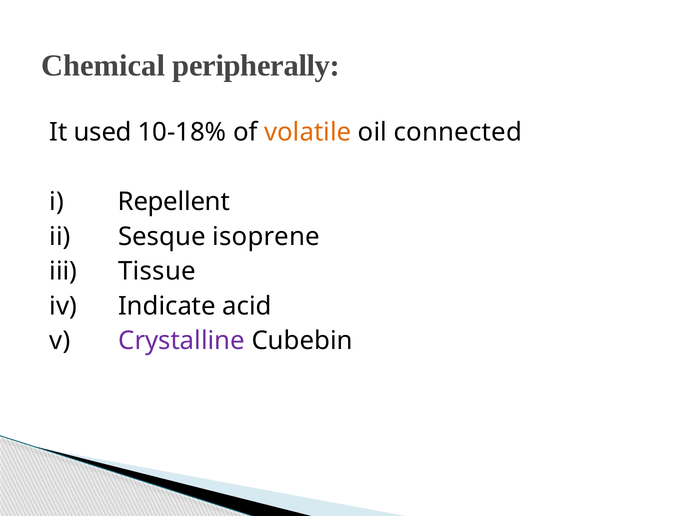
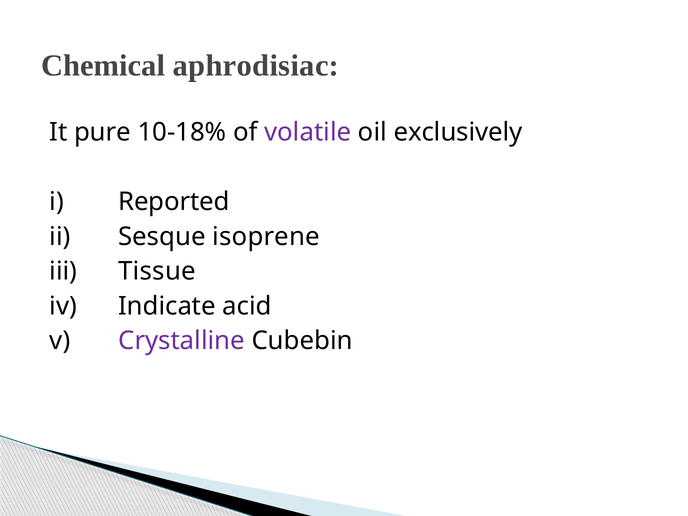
peripherally: peripherally -> aphrodisiac
used: used -> pure
volatile colour: orange -> purple
connected: connected -> exclusively
Repellent: Repellent -> Reported
